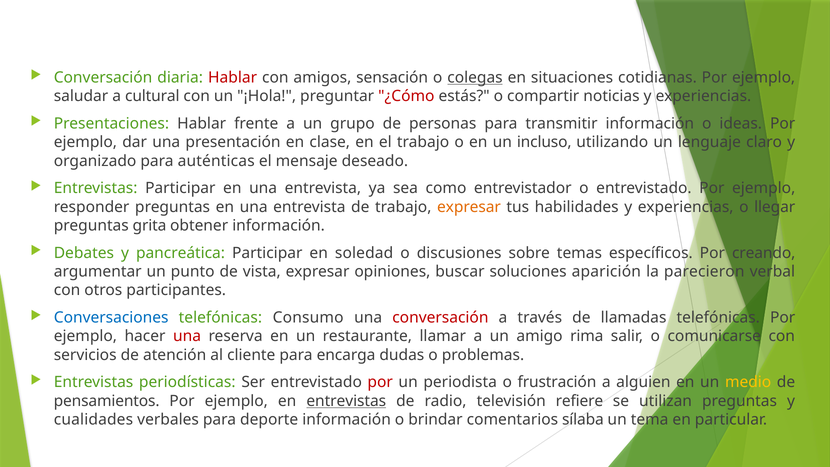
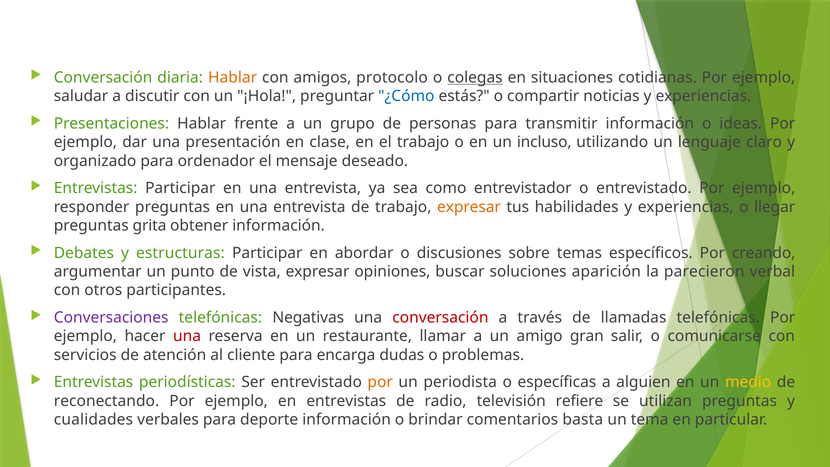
Hablar at (233, 78) colour: red -> orange
sensación: sensación -> protocolo
cultural: cultural -> discutir
¿Cómo colour: red -> blue
auténticas: auténticas -> ordenador
pancreática: pancreática -> estructuras
soledad: soledad -> abordar
Conversaciones colour: blue -> purple
Consumo: Consumo -> Negativas
rima: rima -> gran
por at (380, 382) colour: red -> orange
frustración: frustración -> específicas
pensamientos: pensamientos -> reconectando
entrevistas at (346, 401) underline: present -> none
sílaba: sílaba -> basta
